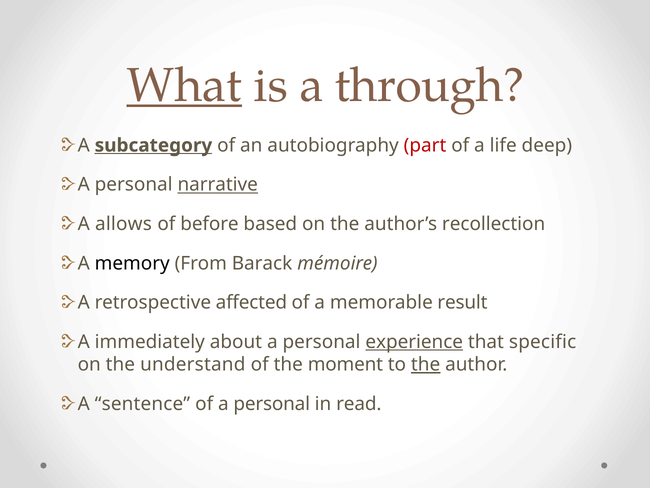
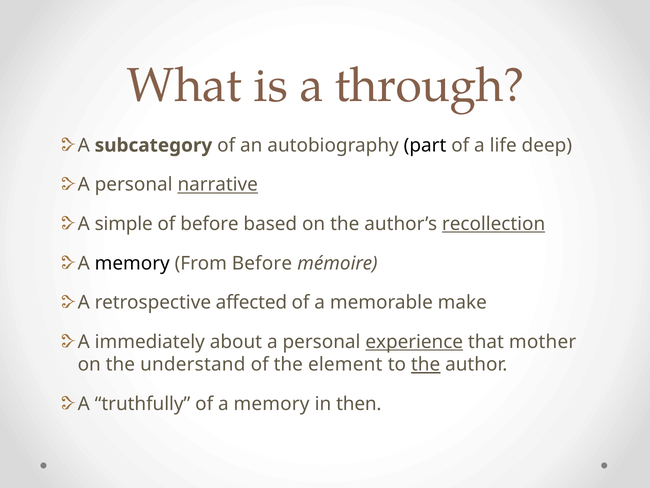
What underline: present -> none
subcategory underline: present -> none
part colour: red -> black
allows: allows -> simple
recollection underline: none -> present
From Barack: Barack -> Before
result: result -> make
specific: specific -> mother
moment: moment -> element
sentence: sentence -> truthfully
of a personal: personal -> memory
read: read -> then
